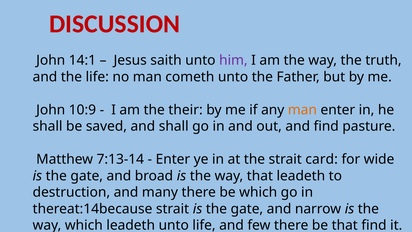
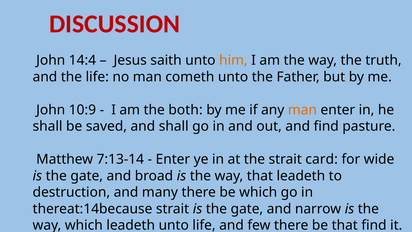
14:1: 14:1 -> 14:4
him colour: purple -> orange
their: their -> both
